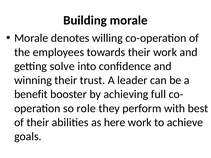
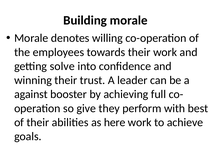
benefit: benefit -> against
role: role -> give
